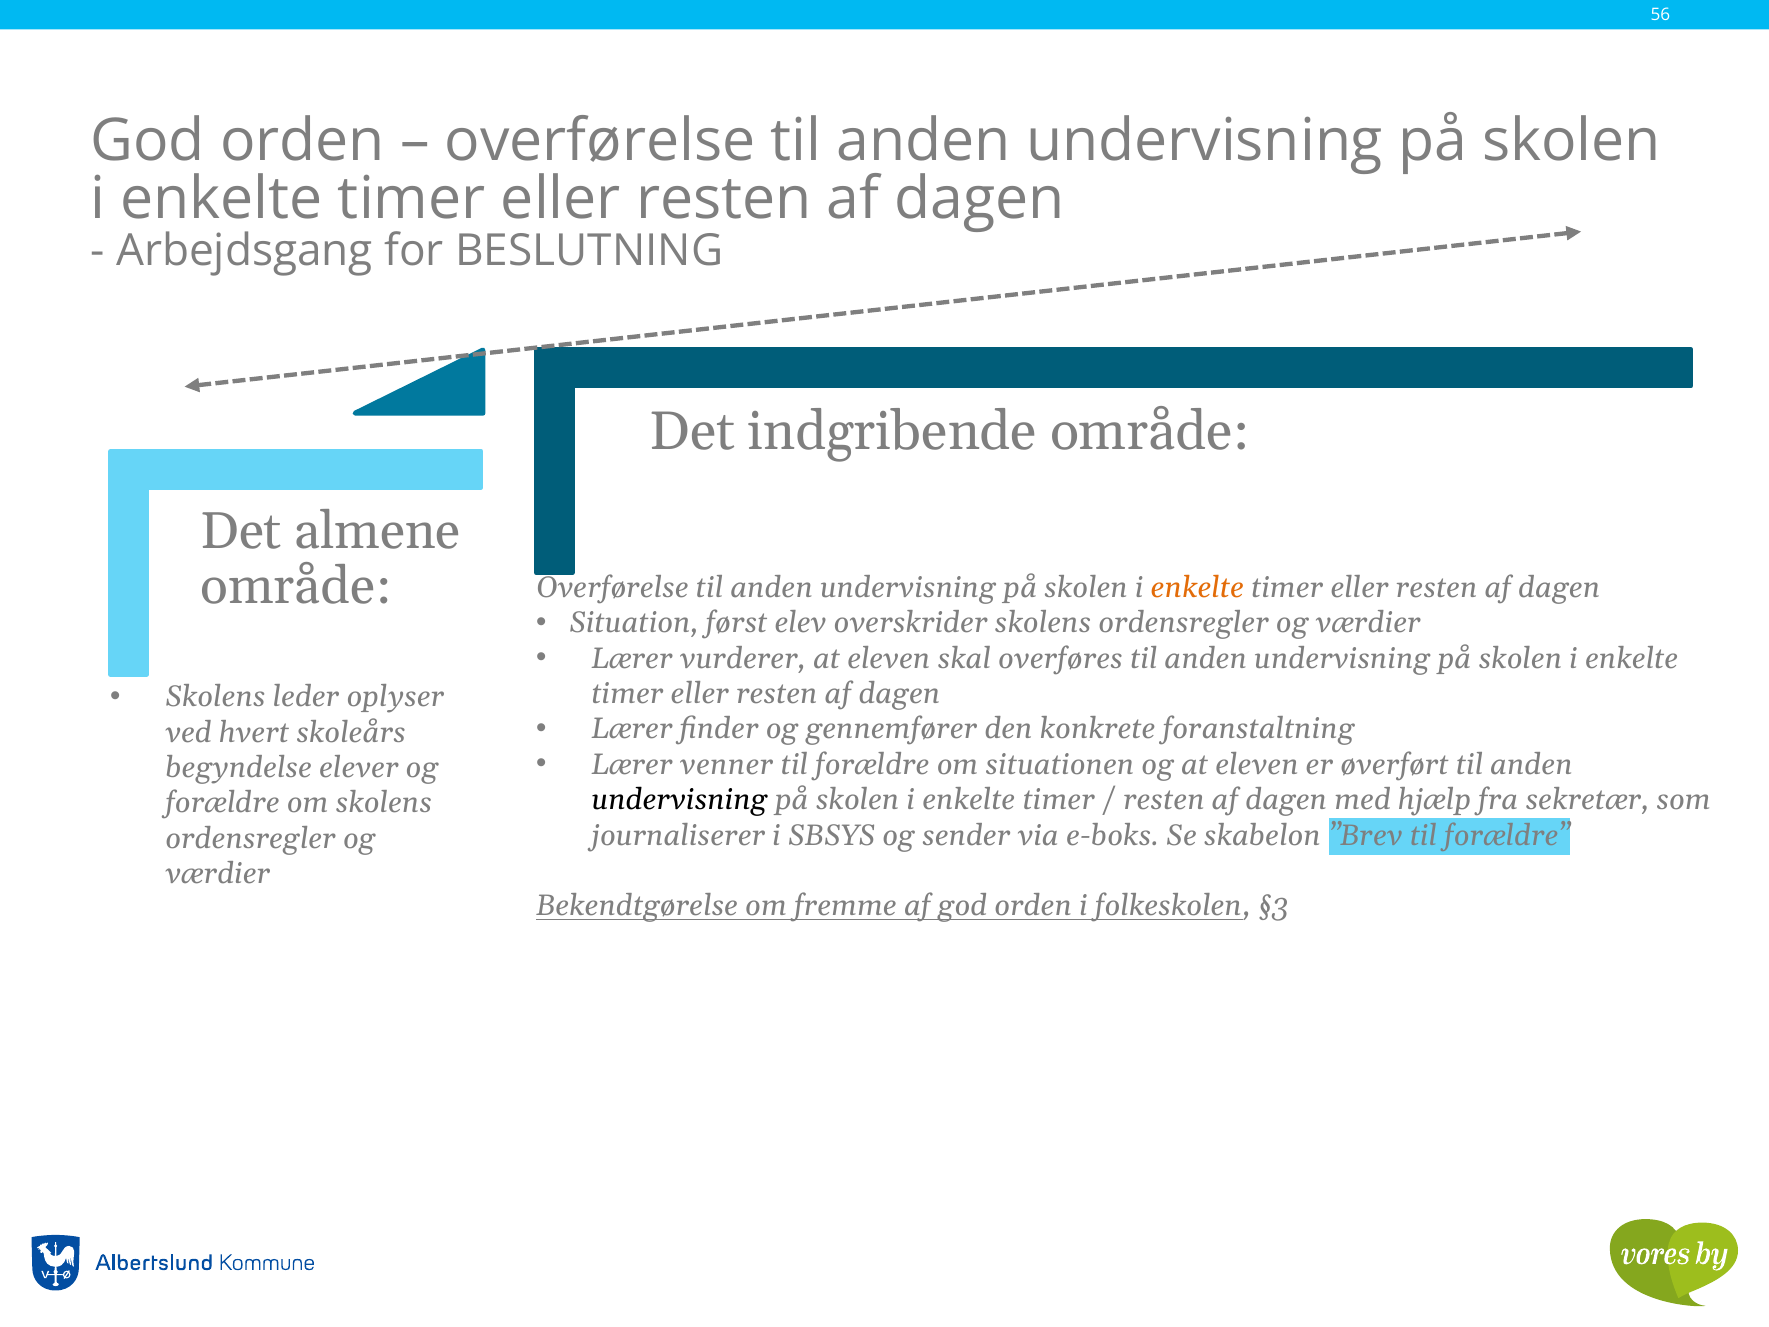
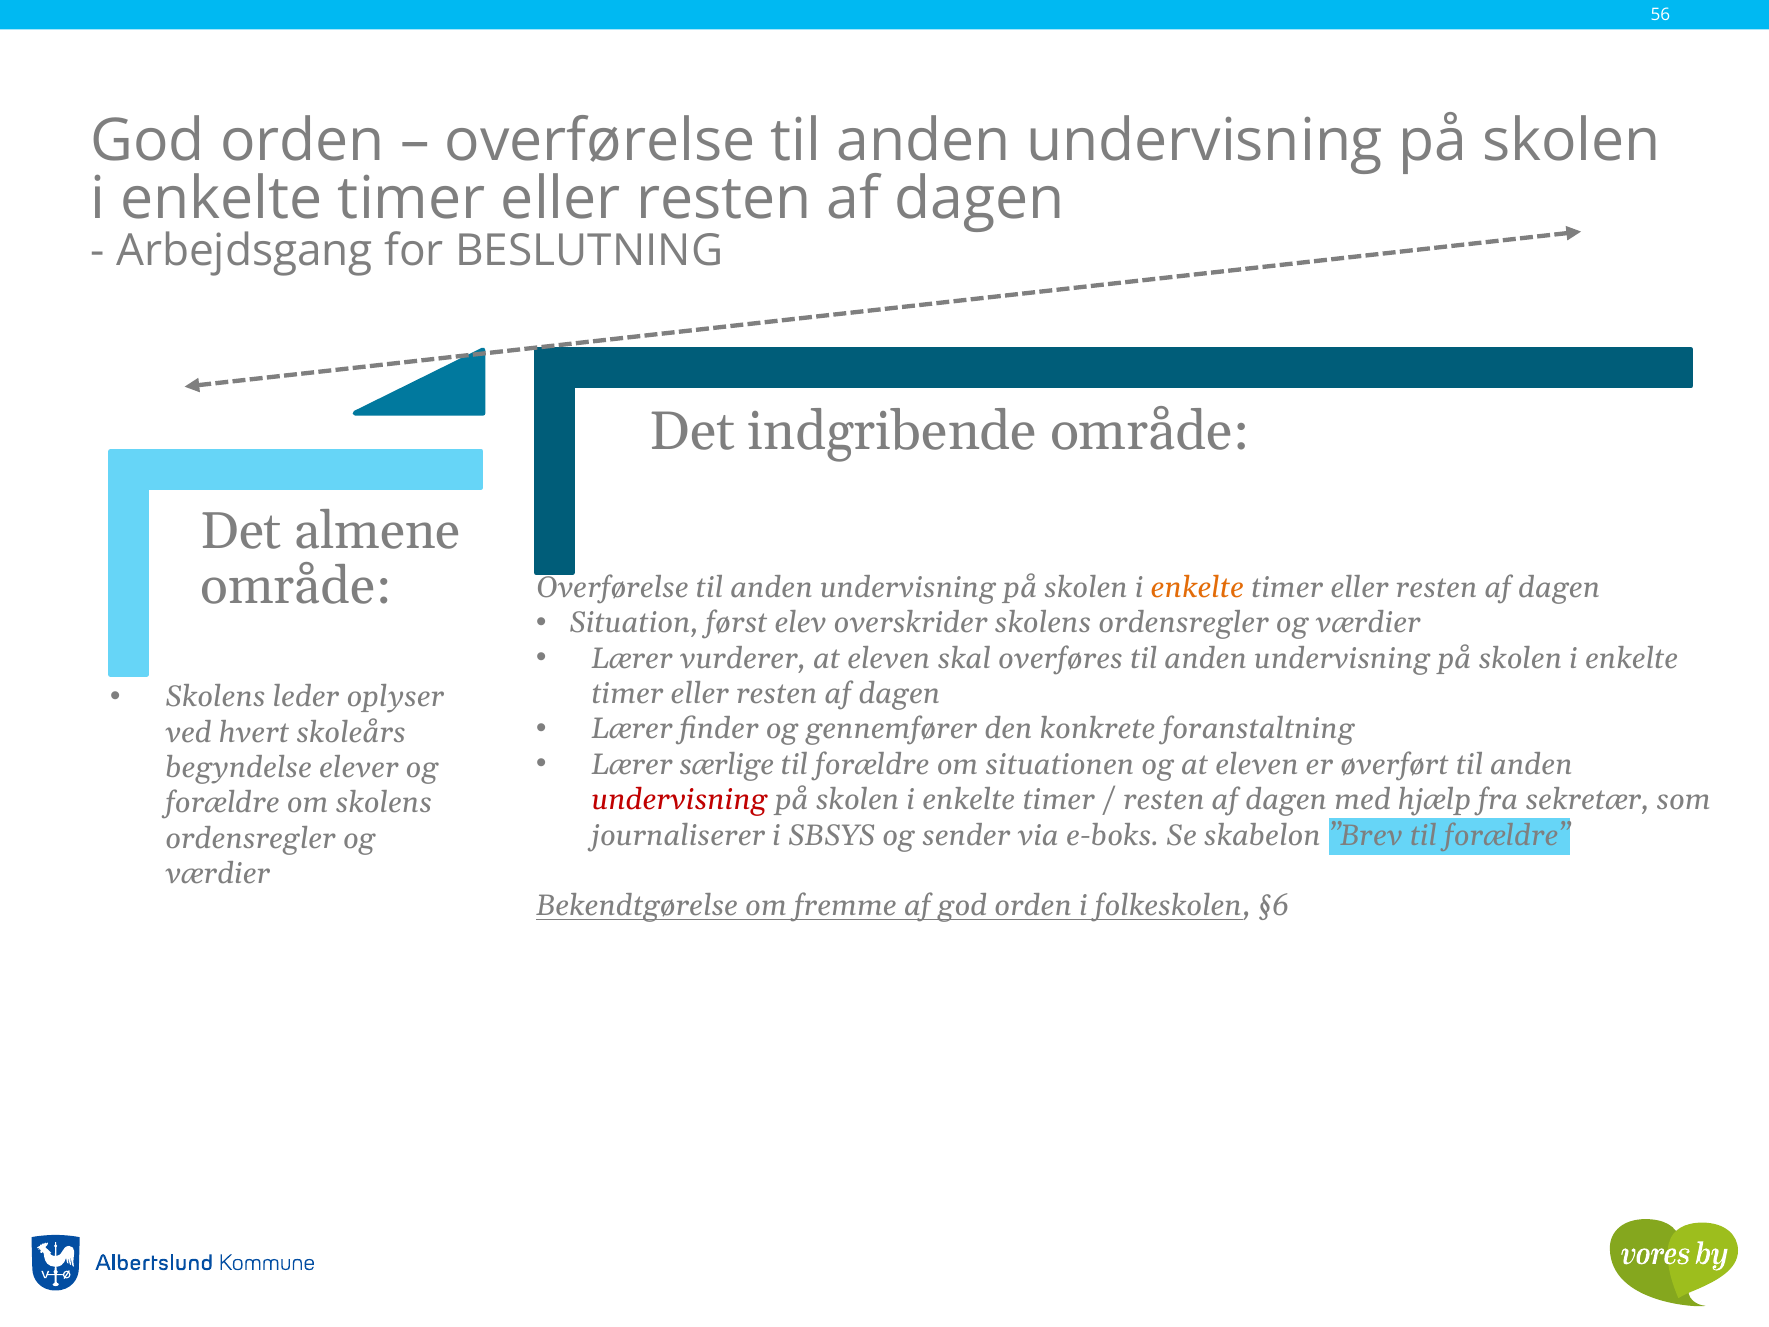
venner: venner -> særlige
undervisning at (679, 800) colour: black -> red
§3: §3 -> §6
